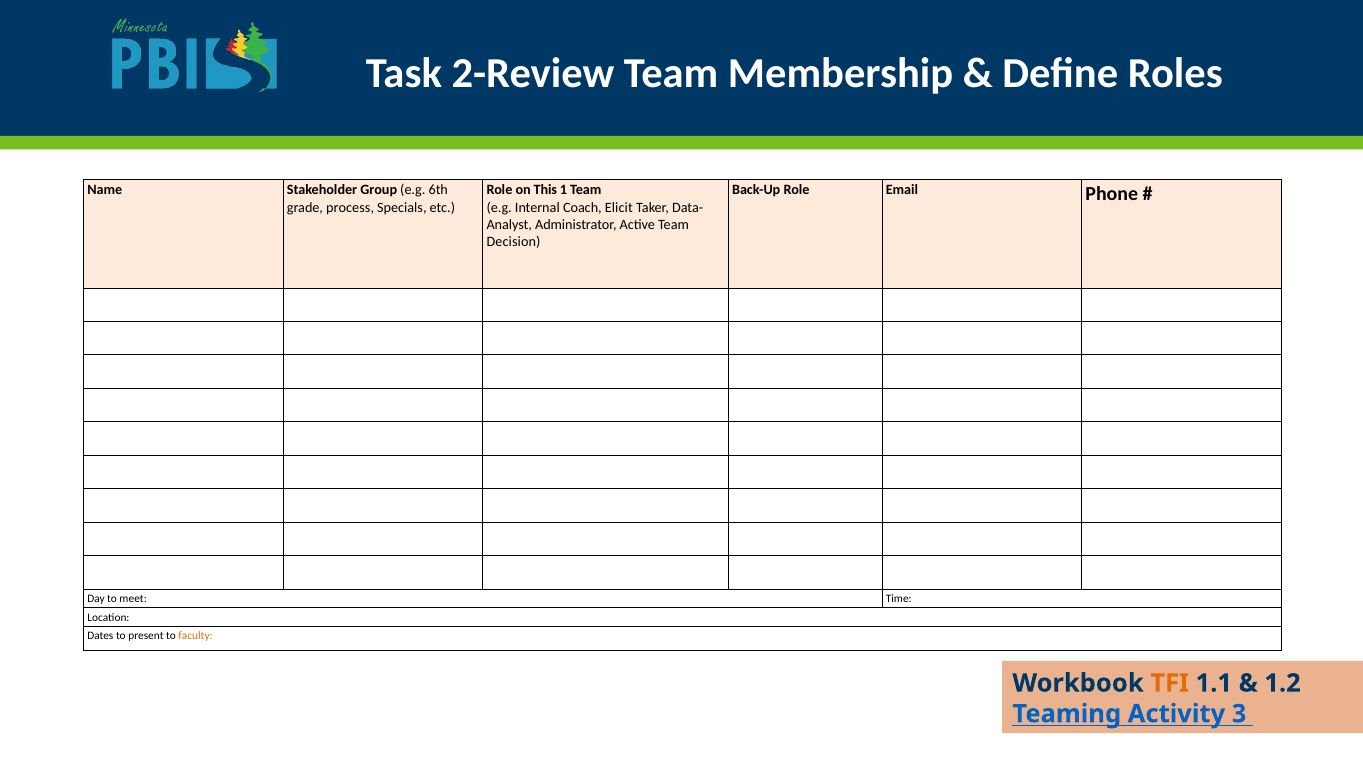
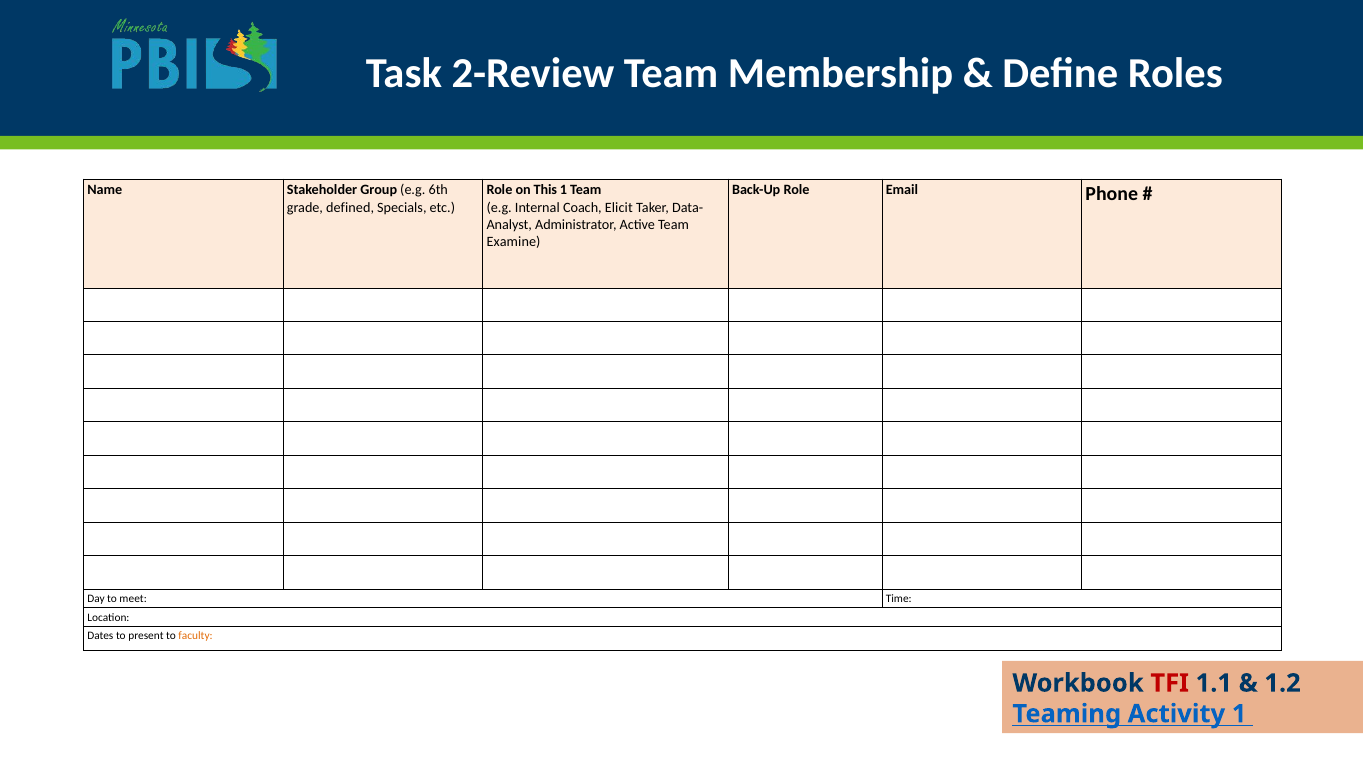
process: process -> defined
Decision: Decision -> Examine
TFI colour: orange -> red
Activity 3: 3 -> 1
